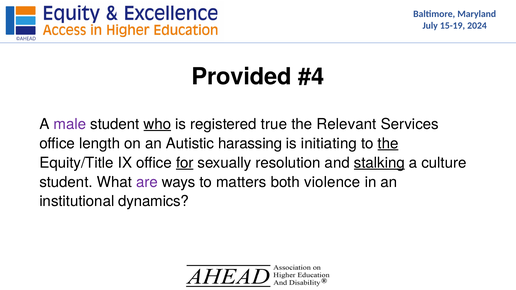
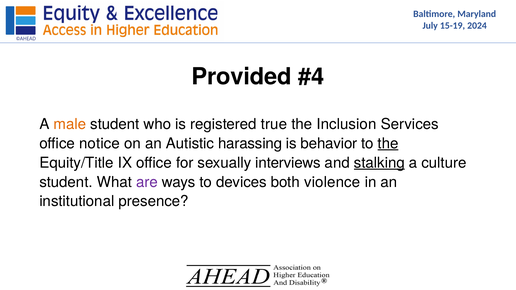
male colour: purple -> orange
who underline: present -> none
Relevant: Relevant -> Inclusion
length: length -> notice
initiating: initiating -> behavior
for underline: present -> none
resolution: resolution -> interviews
matters: matters -> devices
dynamics: dynamics -> presence
